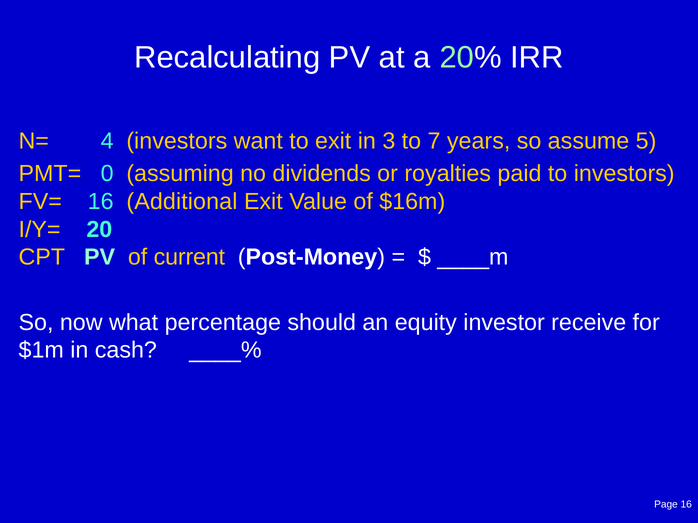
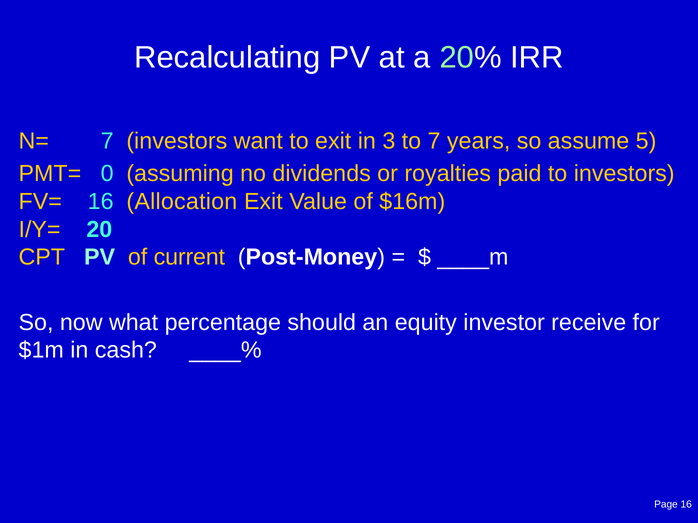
N= 4: 4 -> 7
Additional: Additional -> Allocation
